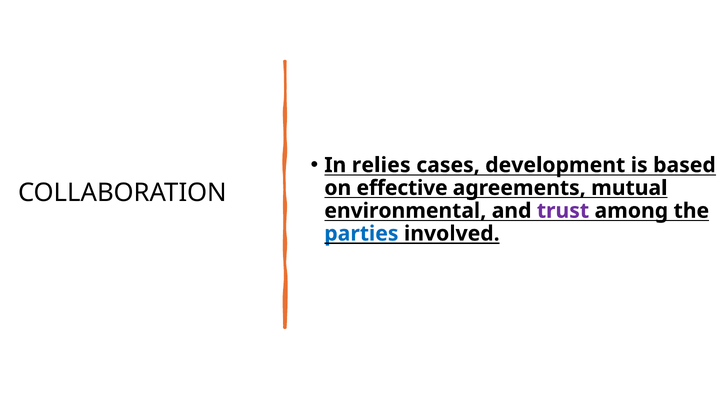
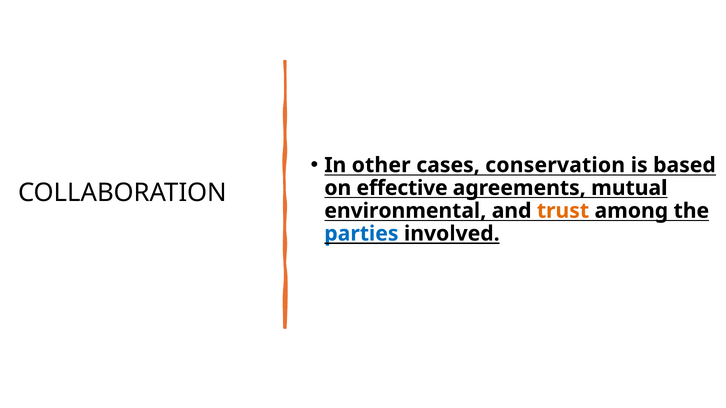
relies: relies -> other
development: development -> conservation
trust colour: purple -> orange
